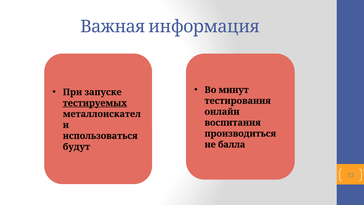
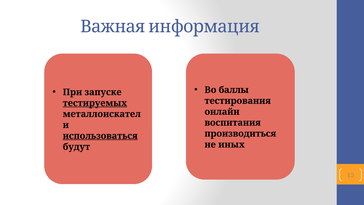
минут: минут -> баллы
использоваться underline: none -> present
балла: балла -> иных
